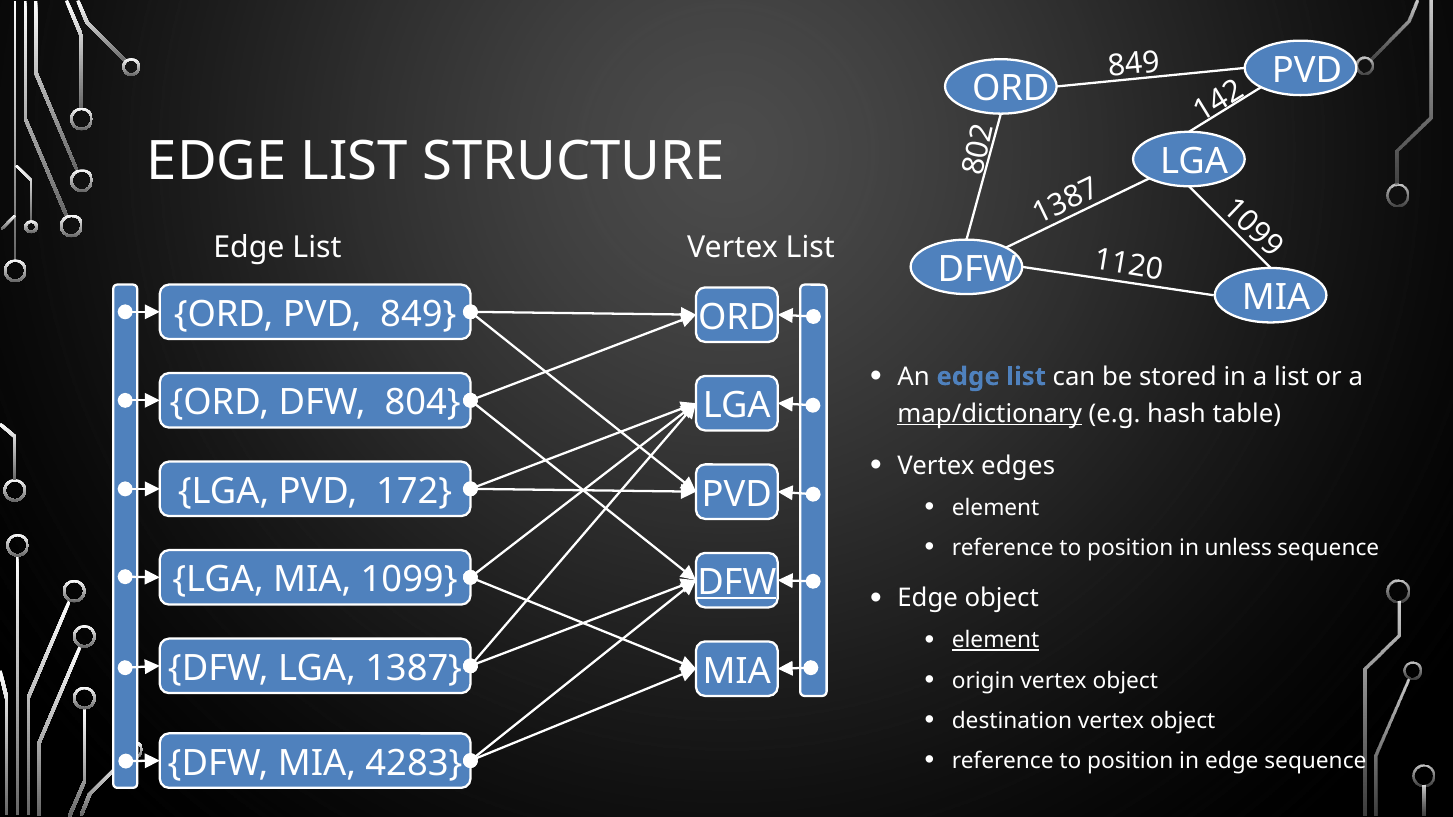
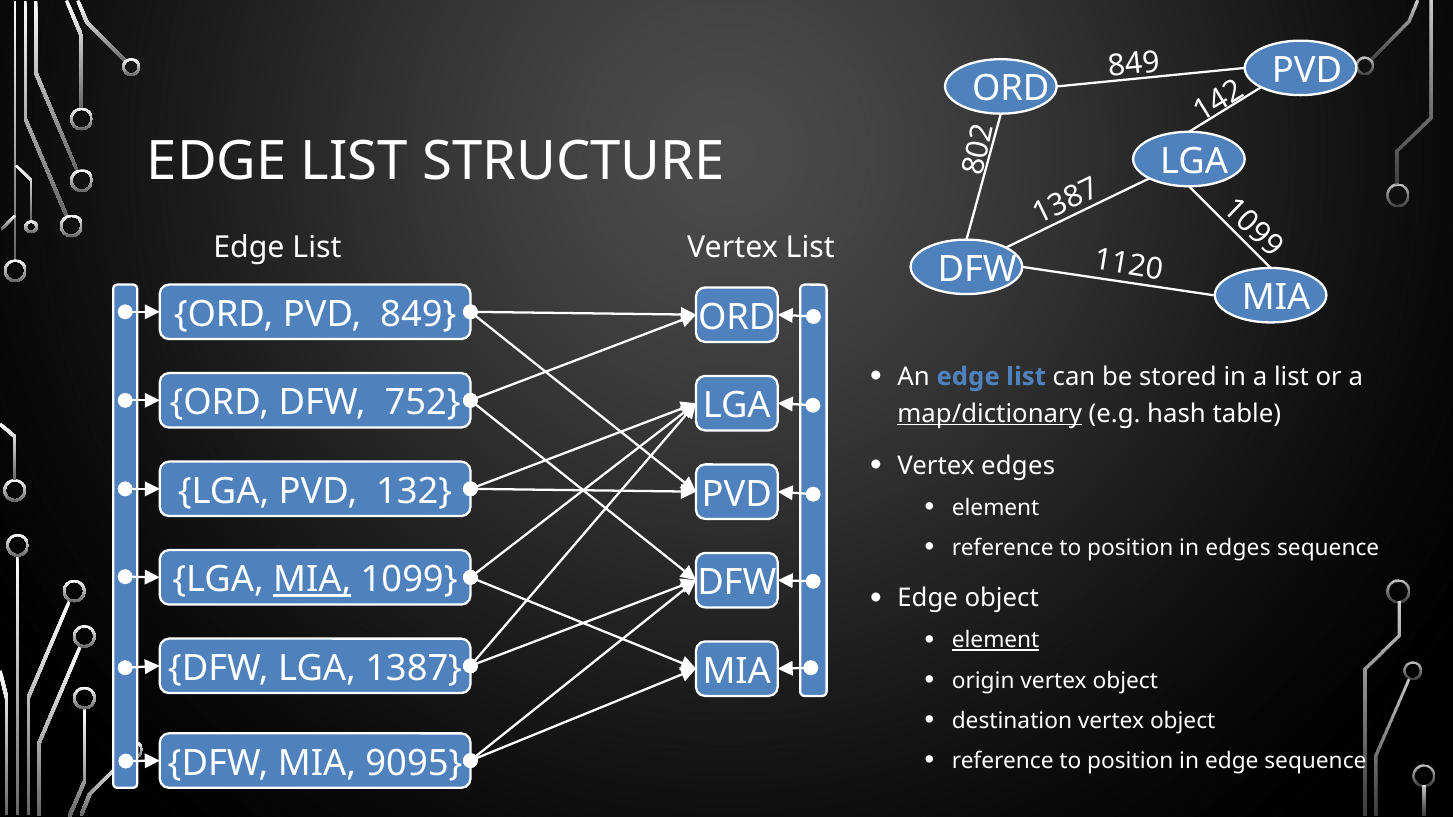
804: 804 -> 752
172: 172 -> 132
in unless: unless -> edges
MIA at (312, 580) underline: none -> present
DFW at (737, 583) underline: present -> none
4283: 4283 -> 9095
